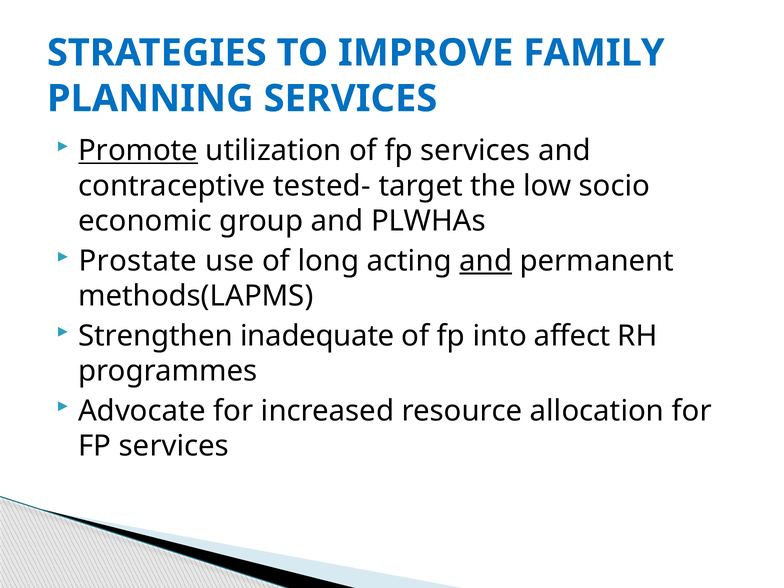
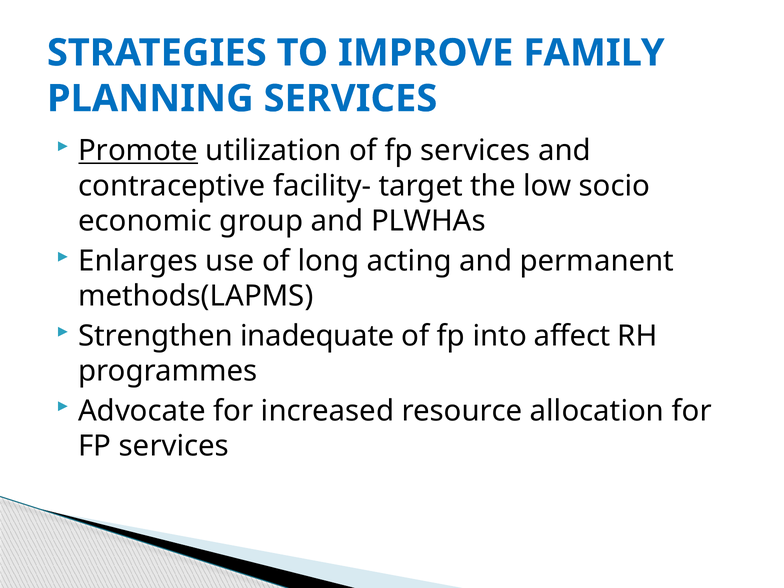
tested-: tested- -> facility-
Prostate: Prostate -> Enlarges
and at (486, 261) underline: present -> none
